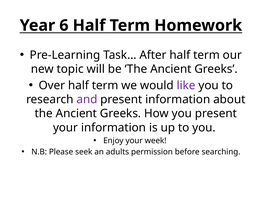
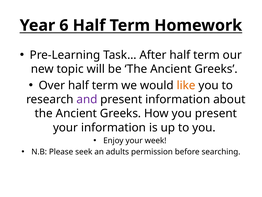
like colour: purple -> orange
